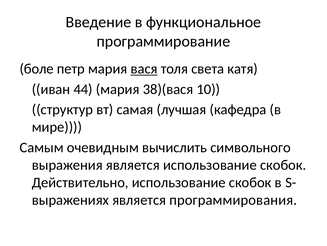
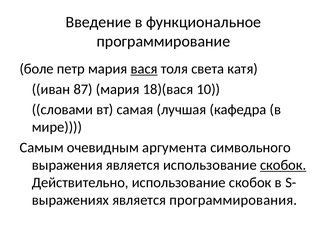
44: 44 -> 87
38)(вася: 38)(вася -> 18)(вася
структур: структур -> словами
вычислить: вычислить -> аргумента
скобок at (283, 165) underline: none -> present
